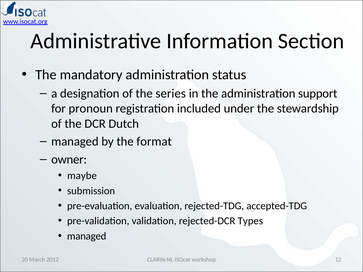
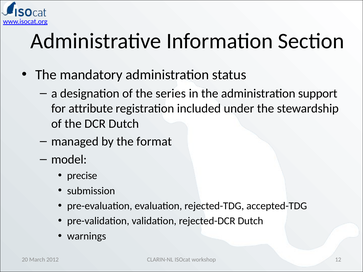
pronoun: pronoun -> attribute
owner: owner -> model
maybe: maybe -> precise
rejected-DCR Types: Types -> Dutch
managed at (87, 236): managed -> warnings
